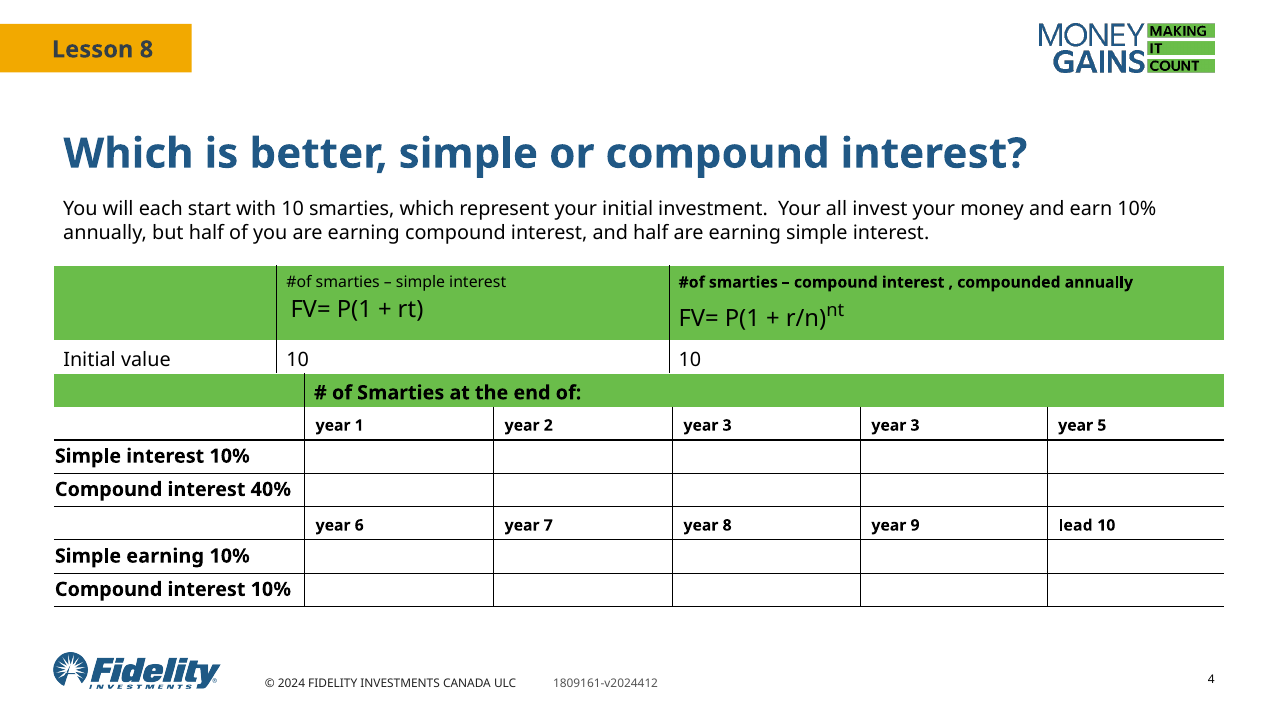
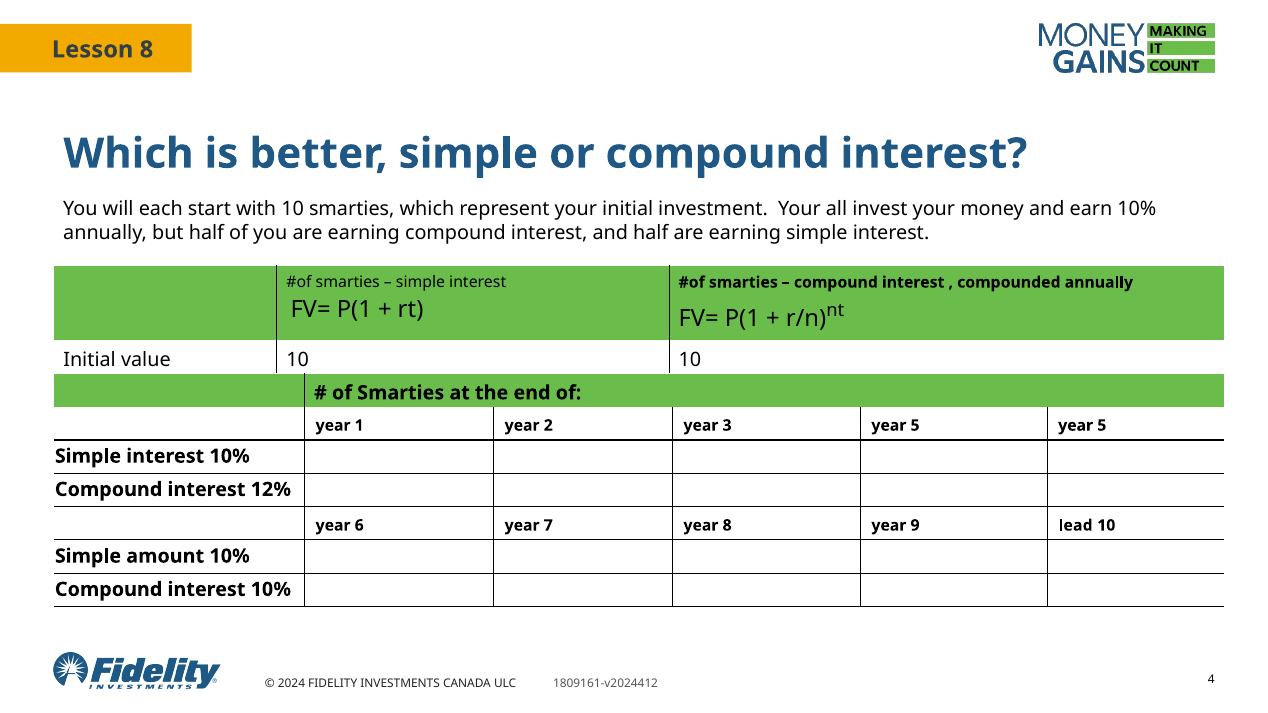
3 year 3: 3 -> 5
40%: 40% -> 12%
Simple earning: earning -> amount
